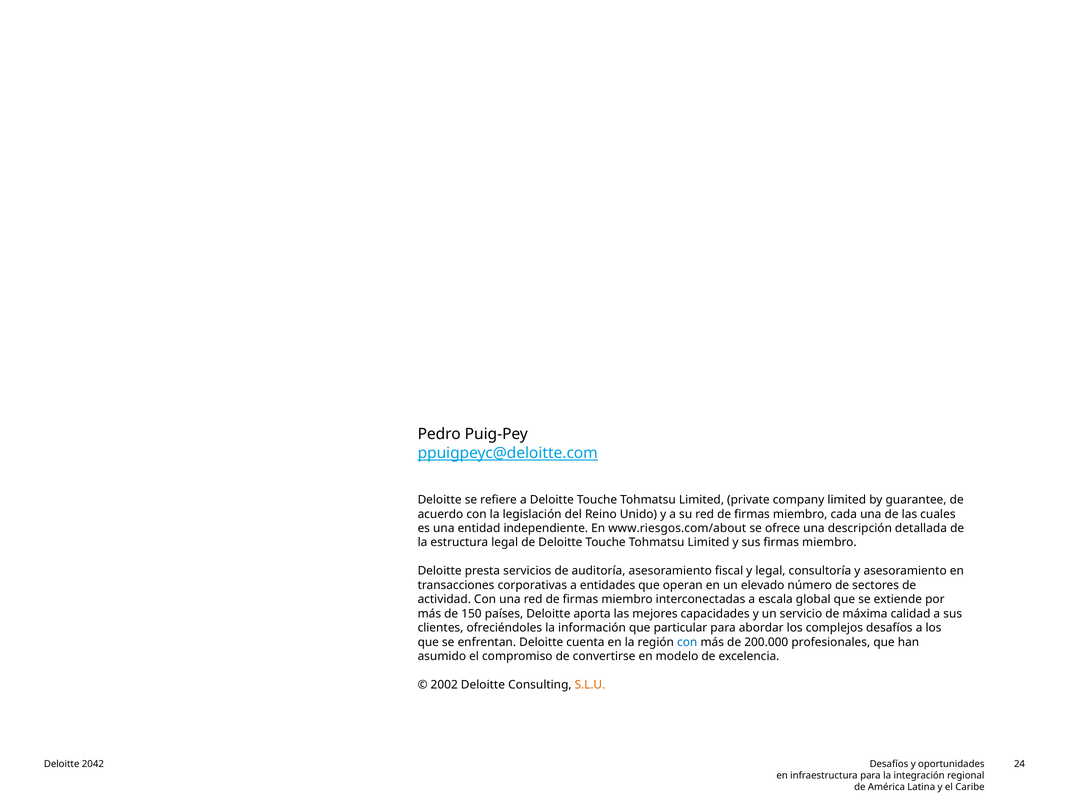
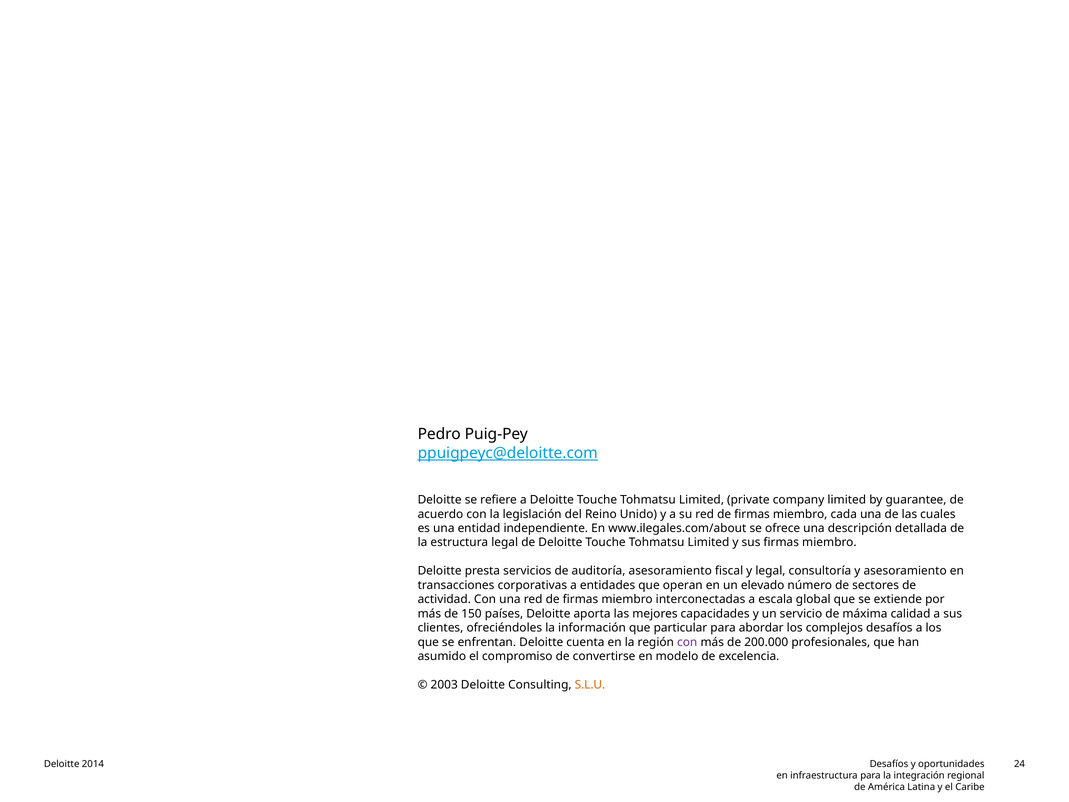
www.riesgos.com/about: www.riesgos.com/about -> www.ilegales.com/about
con at (687, 642) colour: blue -> purple
2002: 2002 -> 2003
2042: 2042 -> 2014
